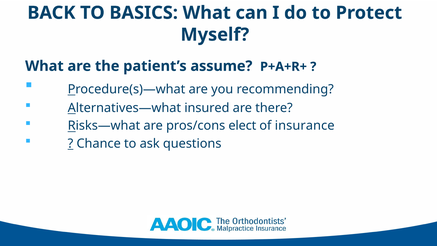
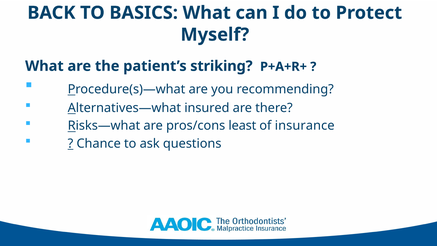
assume: assume -> striking
elect: elect -> least
